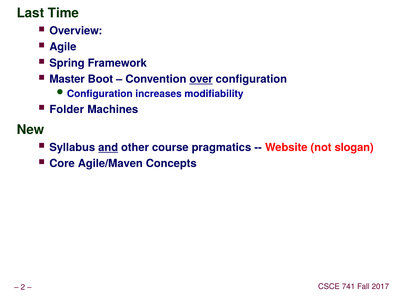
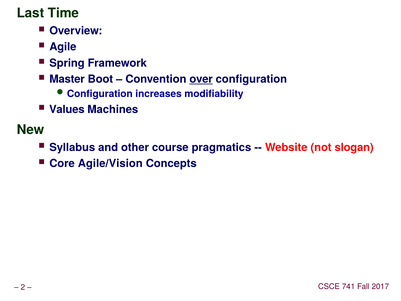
Folder: Folder -> Values
and underline: present -> none
Agile/Maven: Agile/Maven -> Agile/Vision
